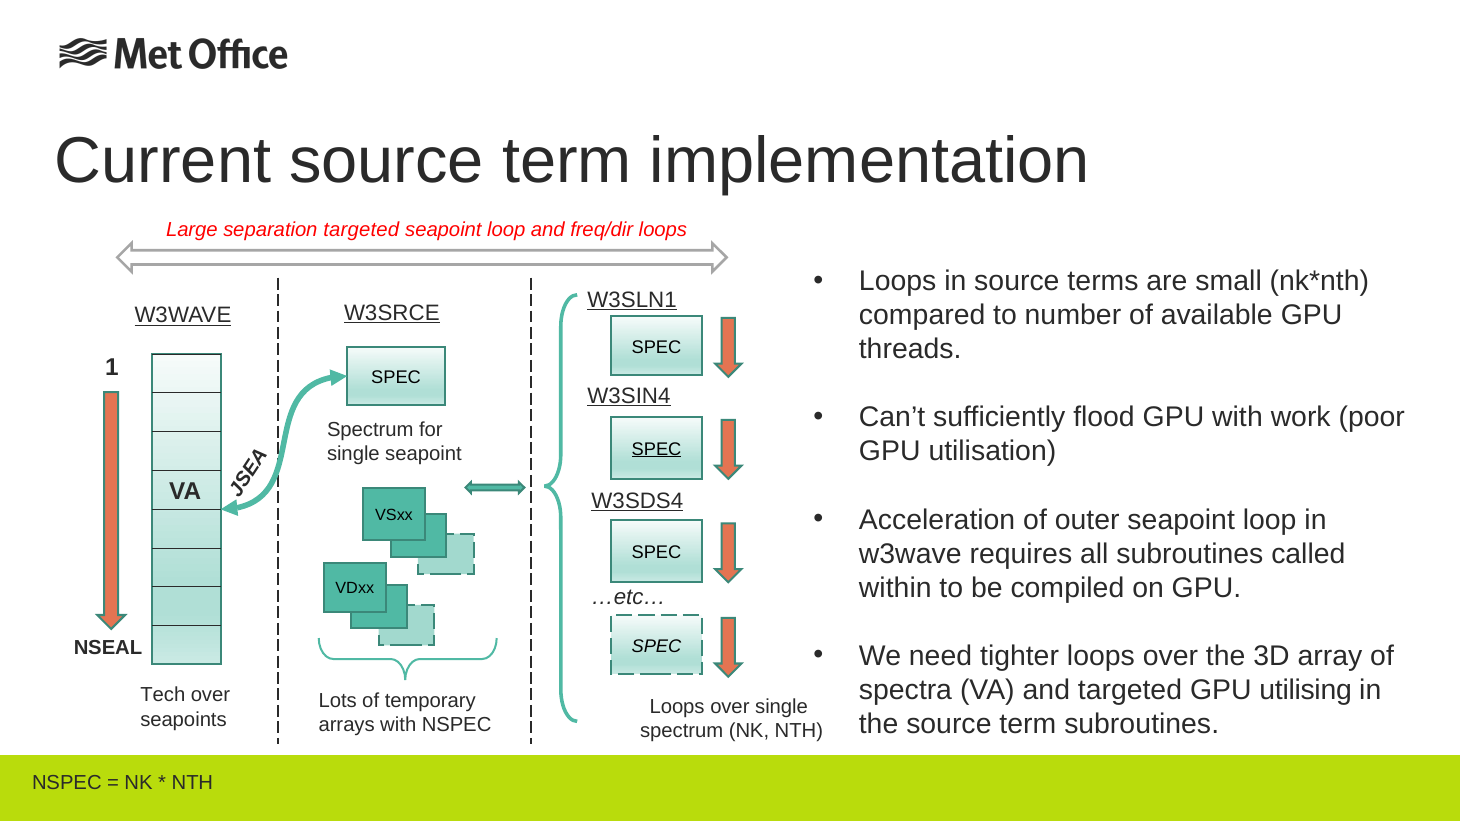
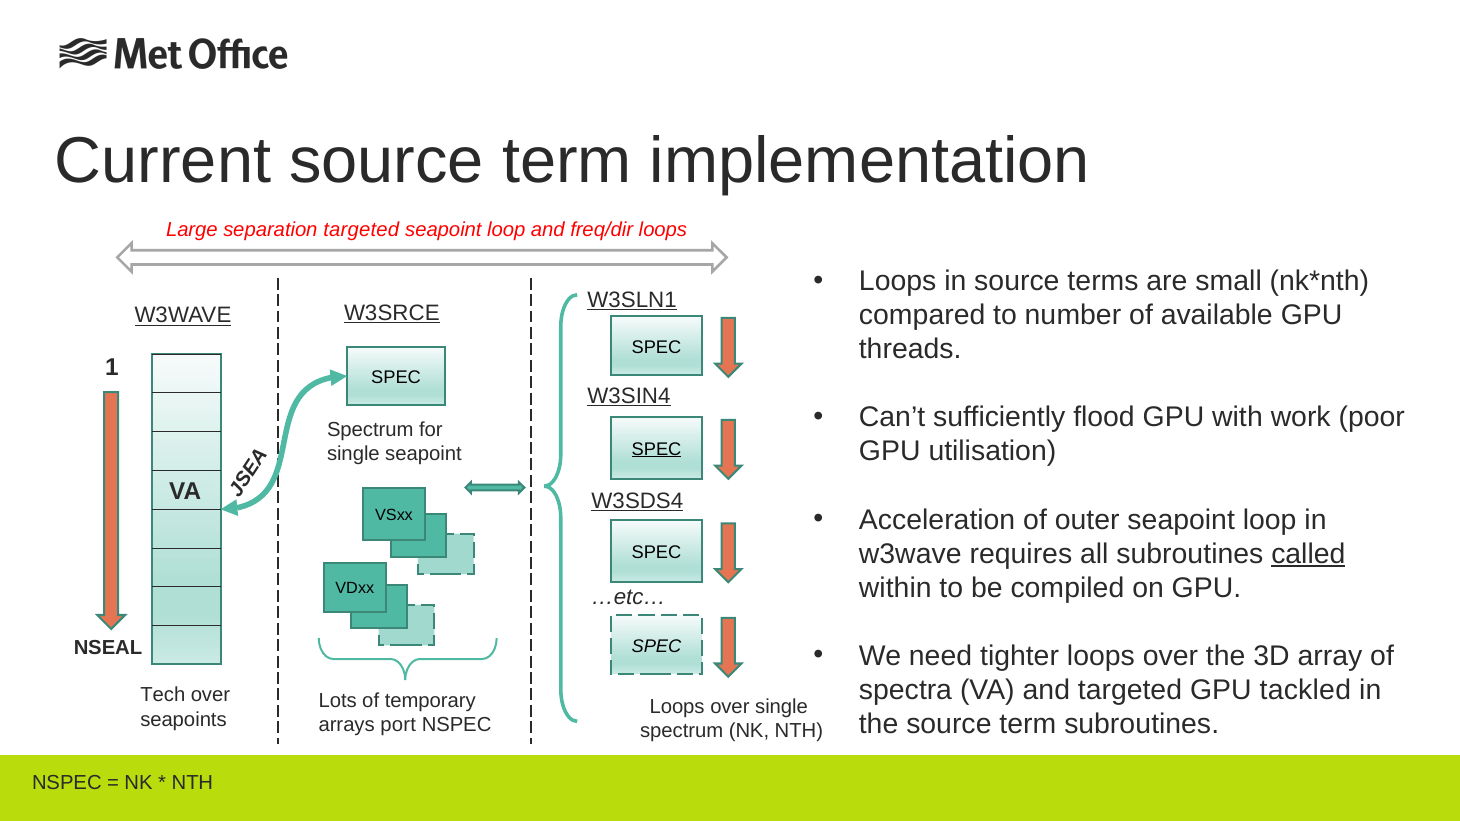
called underline: none -> present
utilising: utilising -> tackled
arrays with: with -> port
